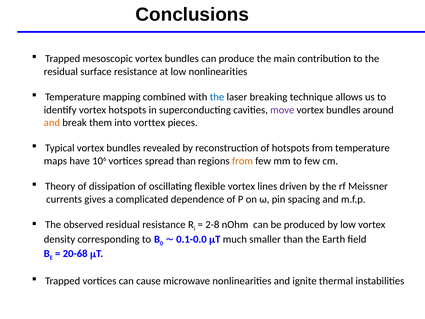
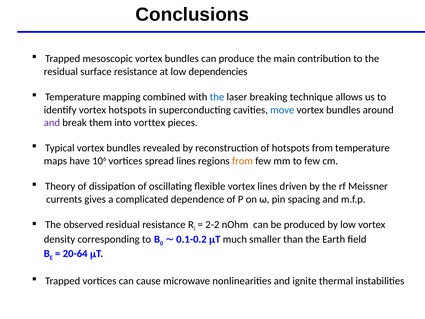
low nonlinearities: nonlinearities -> dependencies
move colour: purple -> blue
and at (52, 123) colour: orange -> purple
spread than: than -> lines
2-8: 2-8 -> 2-2
0.1-0.0: 0.1-0.0 -> 0.1-0.2
20-68: 20-68 -> 20-64
